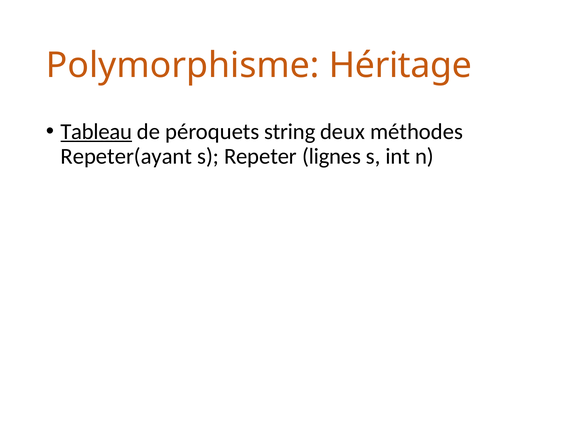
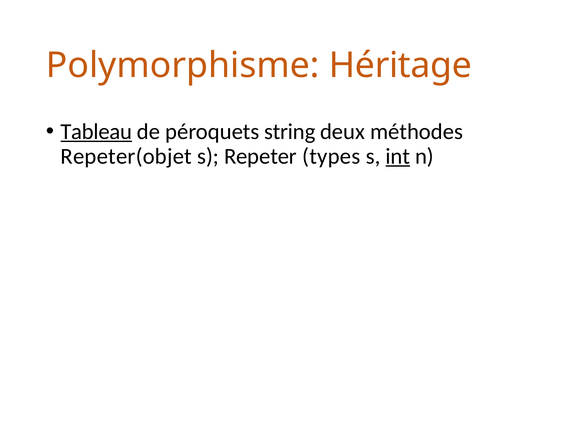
Repeter(ayant: Repeter(ayant -> Repeter(objet
lignes: lignes -> types
int underline: none -> present
